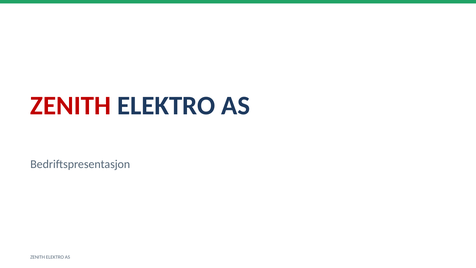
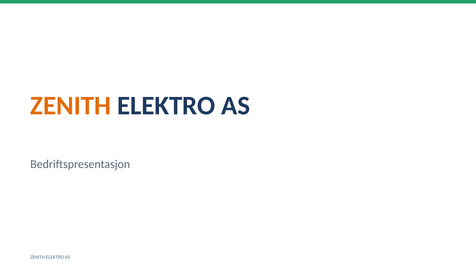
ZENITH at (71, 106) colour: red -> orange
